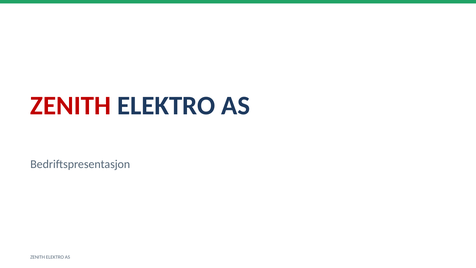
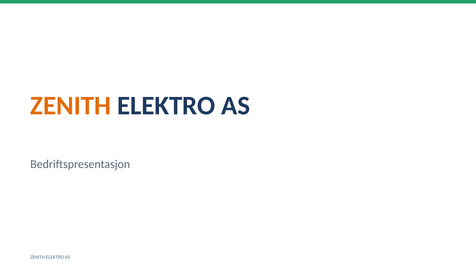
ZENITH at (71, 106) colour: red -> orange
